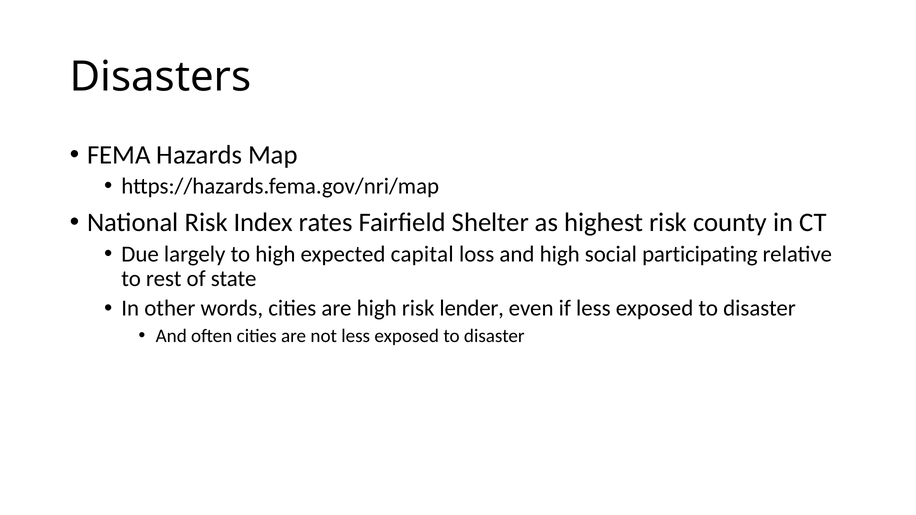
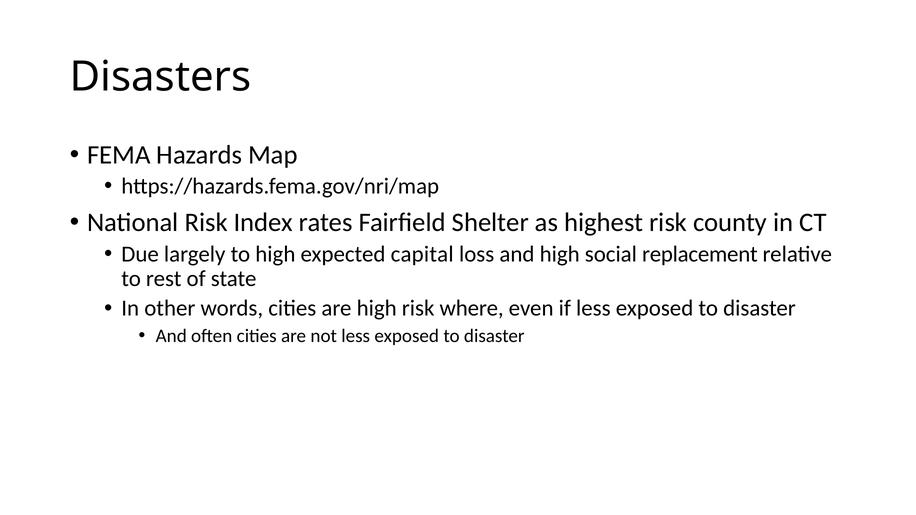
participating: participating -> replacement
lender: lender -> where
